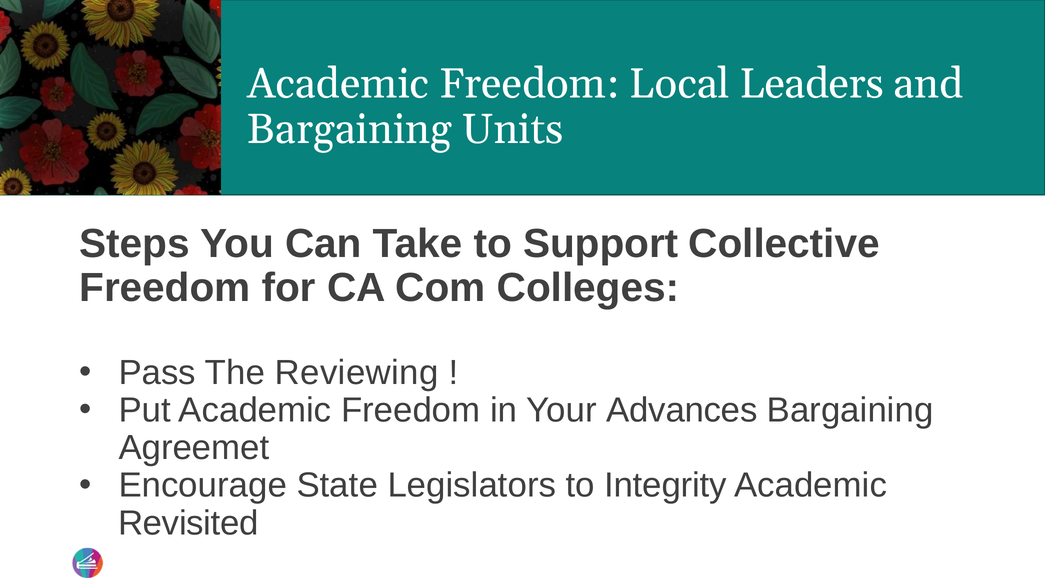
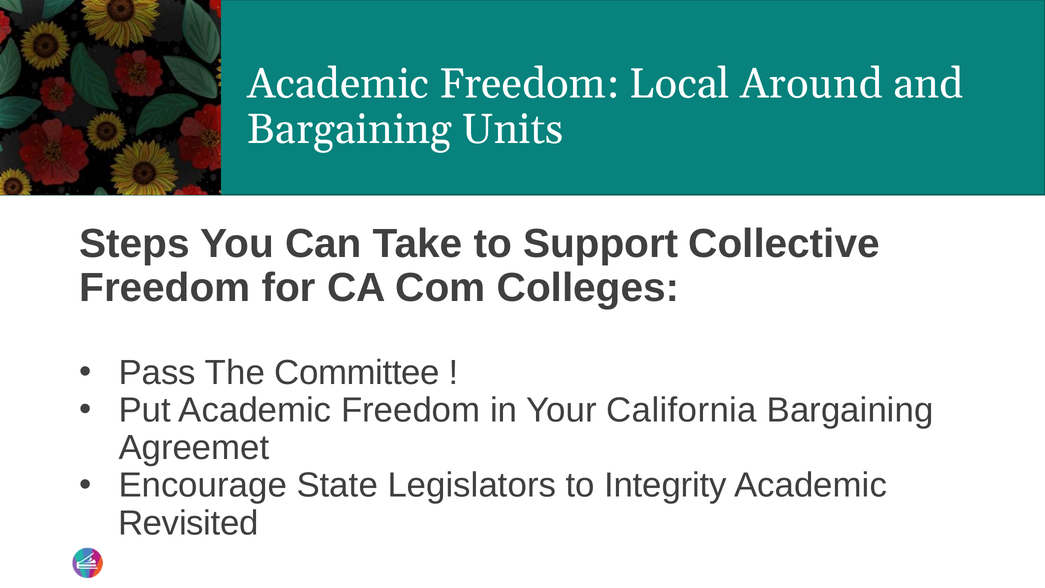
Leaders: Leaders -> Around
Reviewing: Reviewing -> Committee
Advances: Advances -> California
